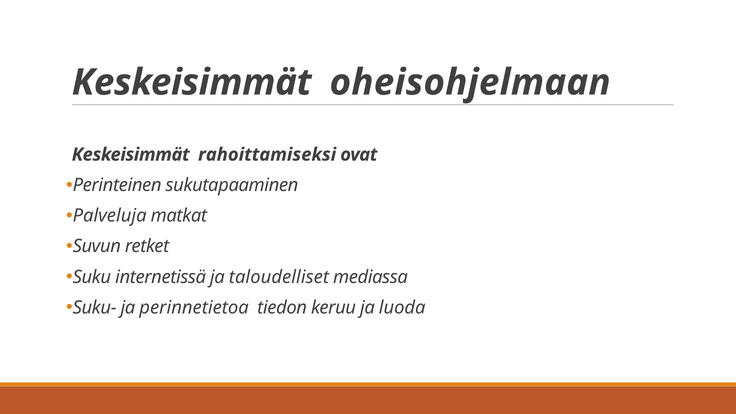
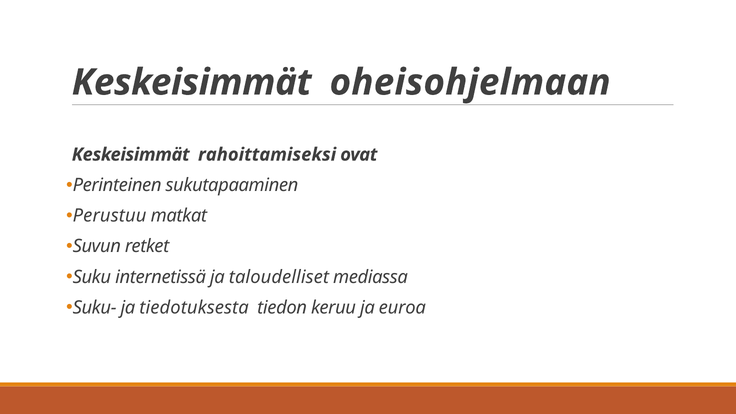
Palveluja: Palveluja -> Perustuu
perinnetietoa: perinnetietoa -> tiedotuksesta
luoda: luoda -> euroa
